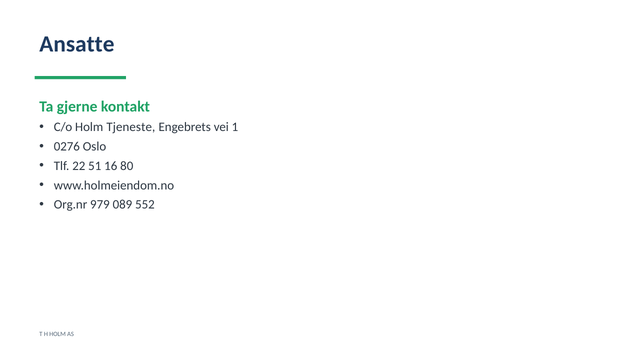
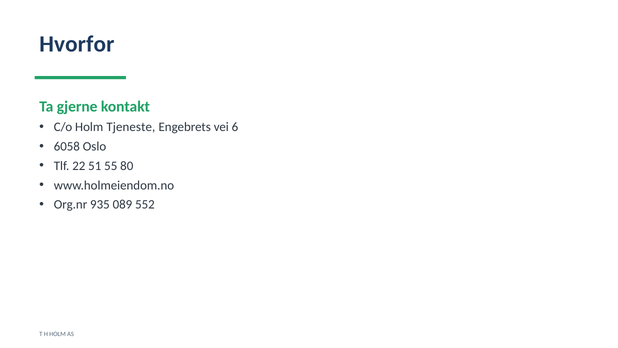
Ansatte: Ansatte -> Hvorfor
1: 1 -> 6
0276: 0276 -> 6058
16: 16 -> 55
979: 979 -> 935
